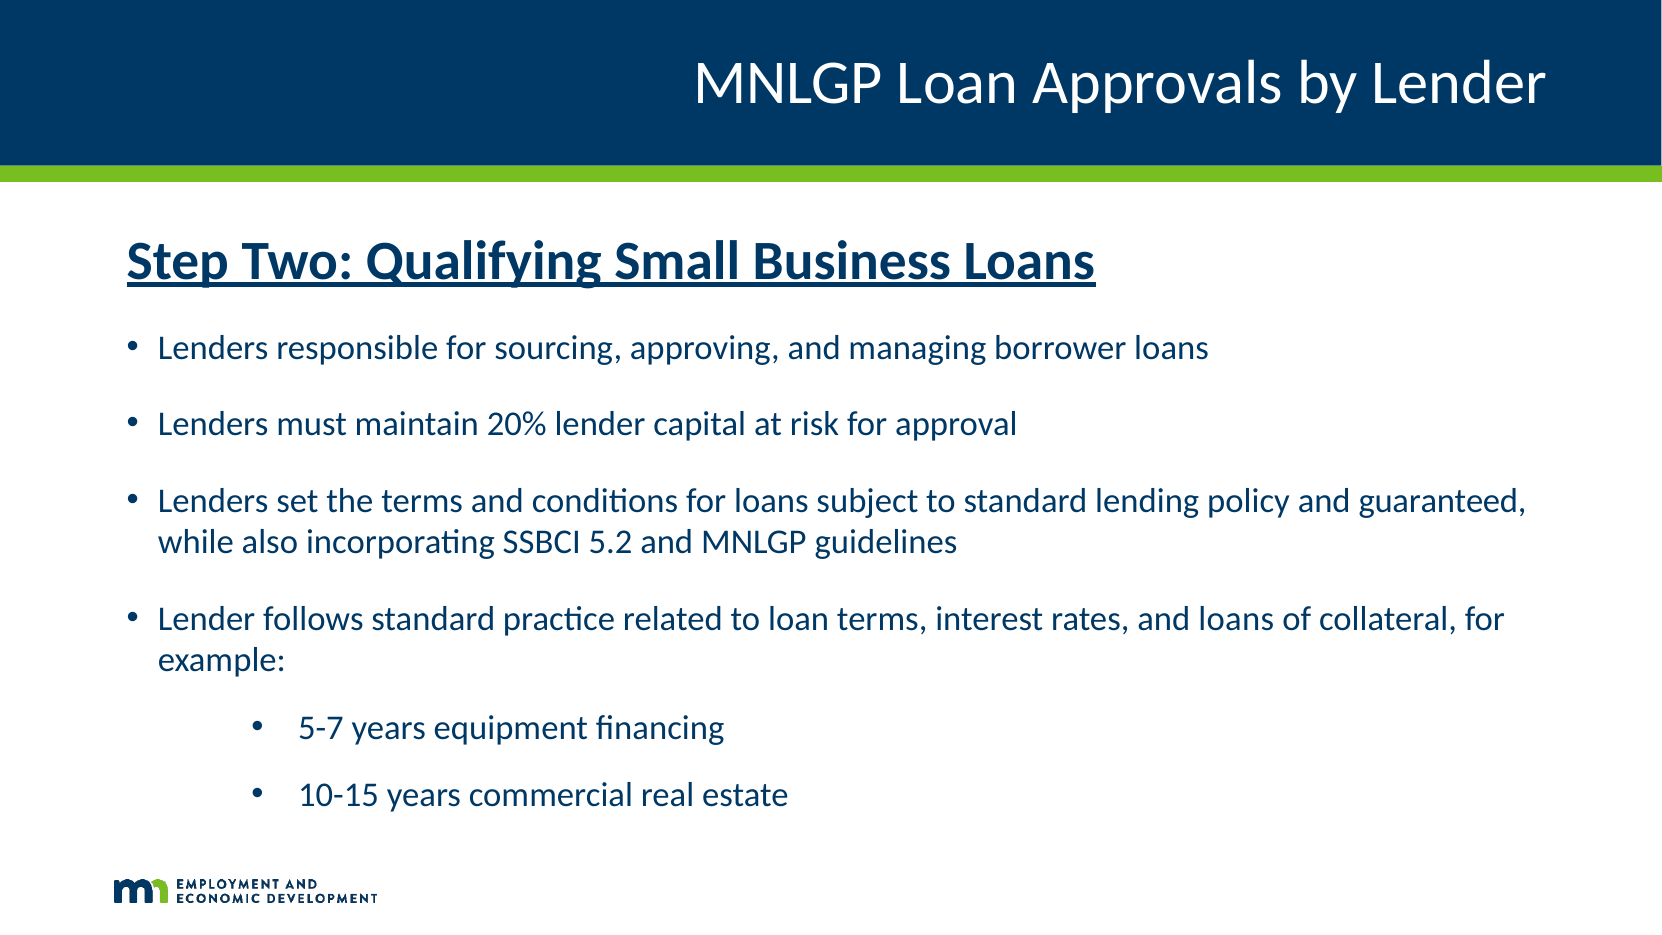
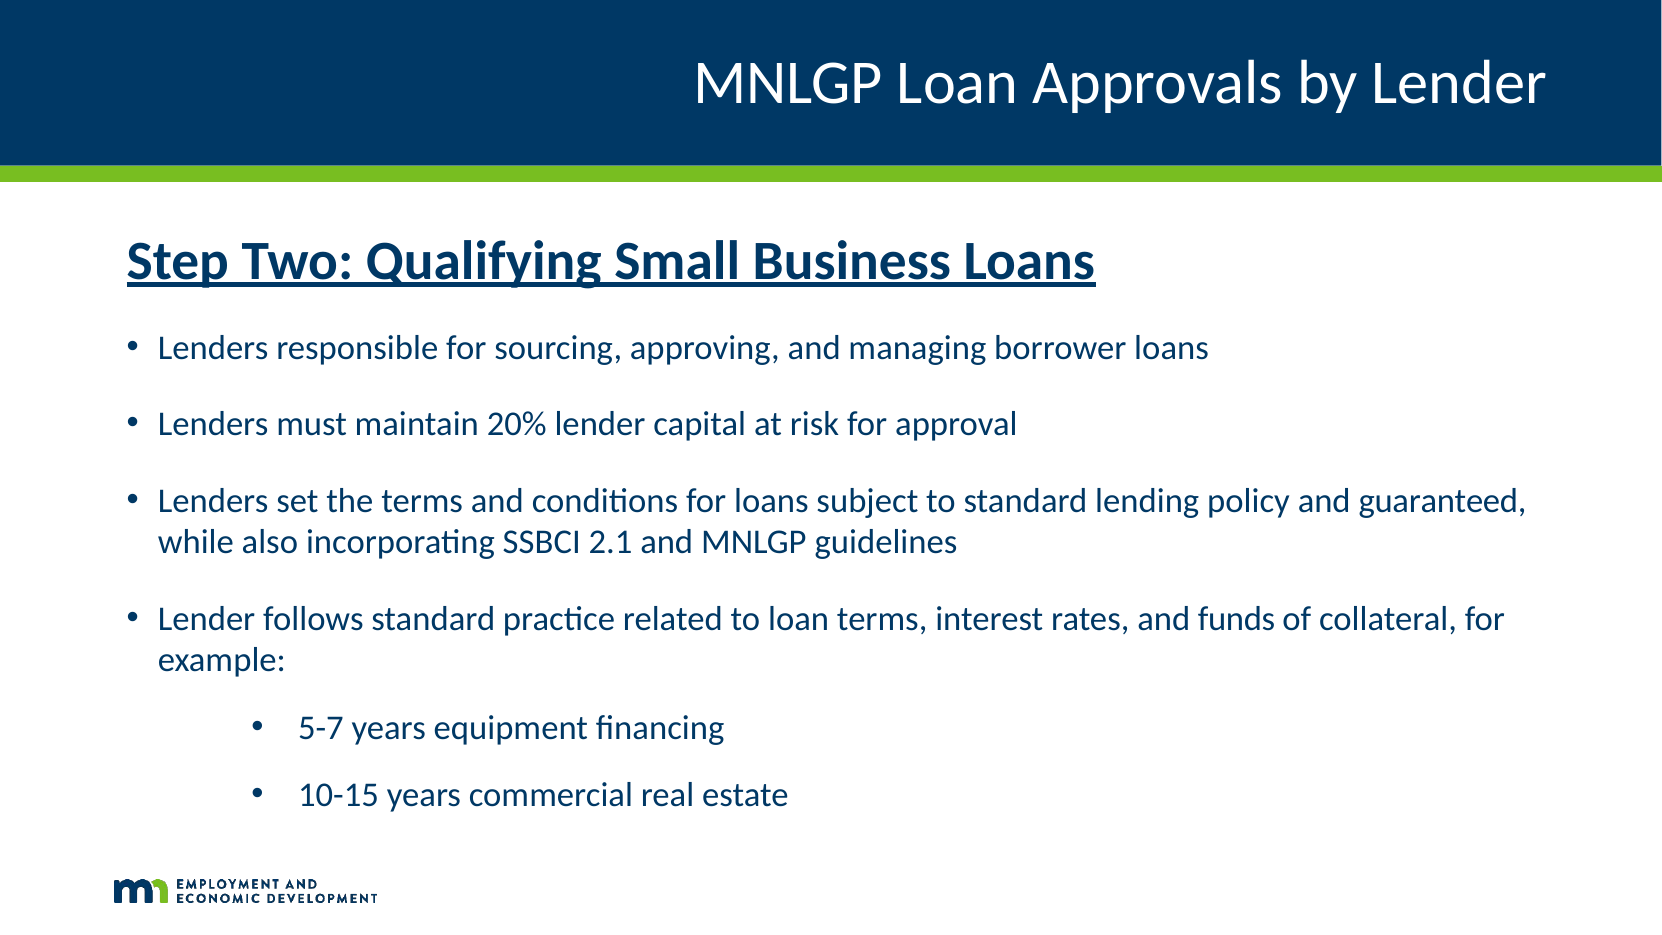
5.2: 5.2 -> 2.1
and loans: loans -> funds
